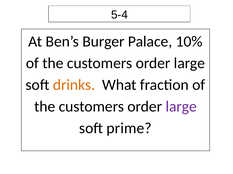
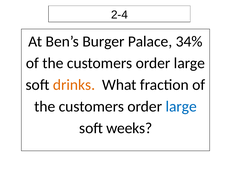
5-4: 5-4 -> 2-4
10%: 10% -> 34%
large at (181, 107) colour: purple -> blue
prime: prime -> weeks
